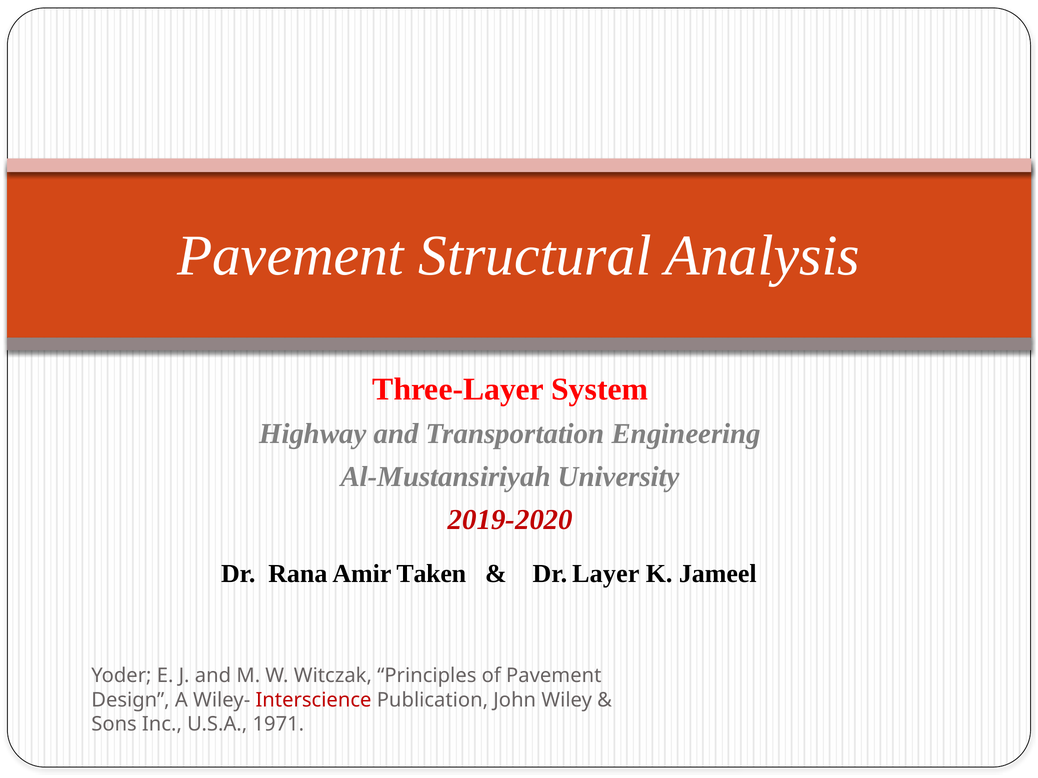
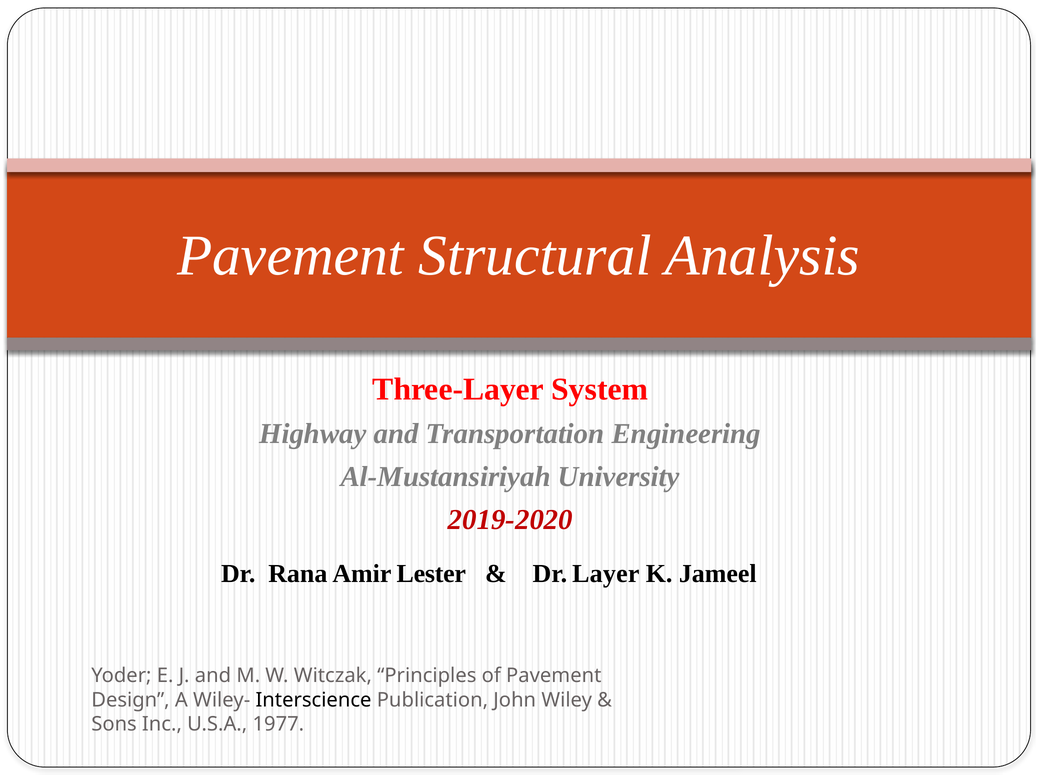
Taken: Taken -> Lester
Interscience colour: red -> black
1971: 1971 -> 1977
